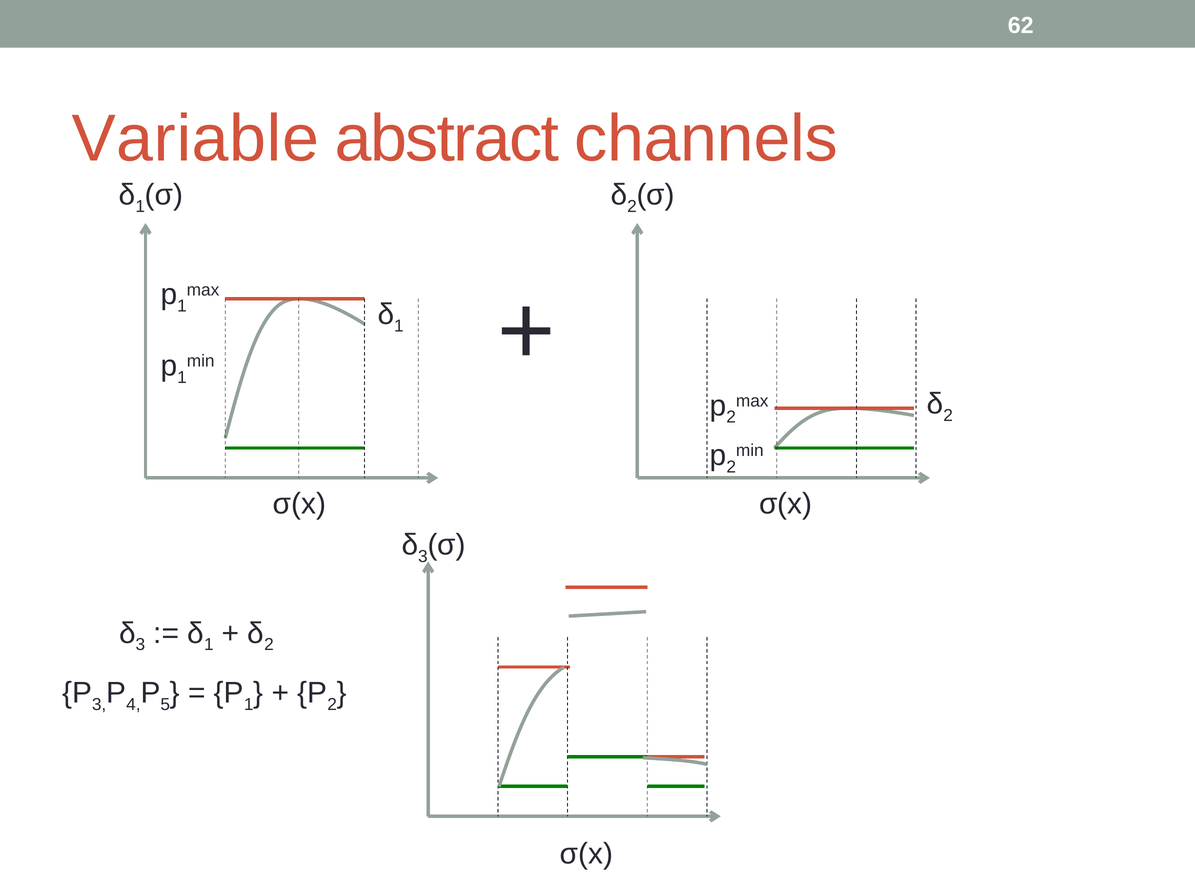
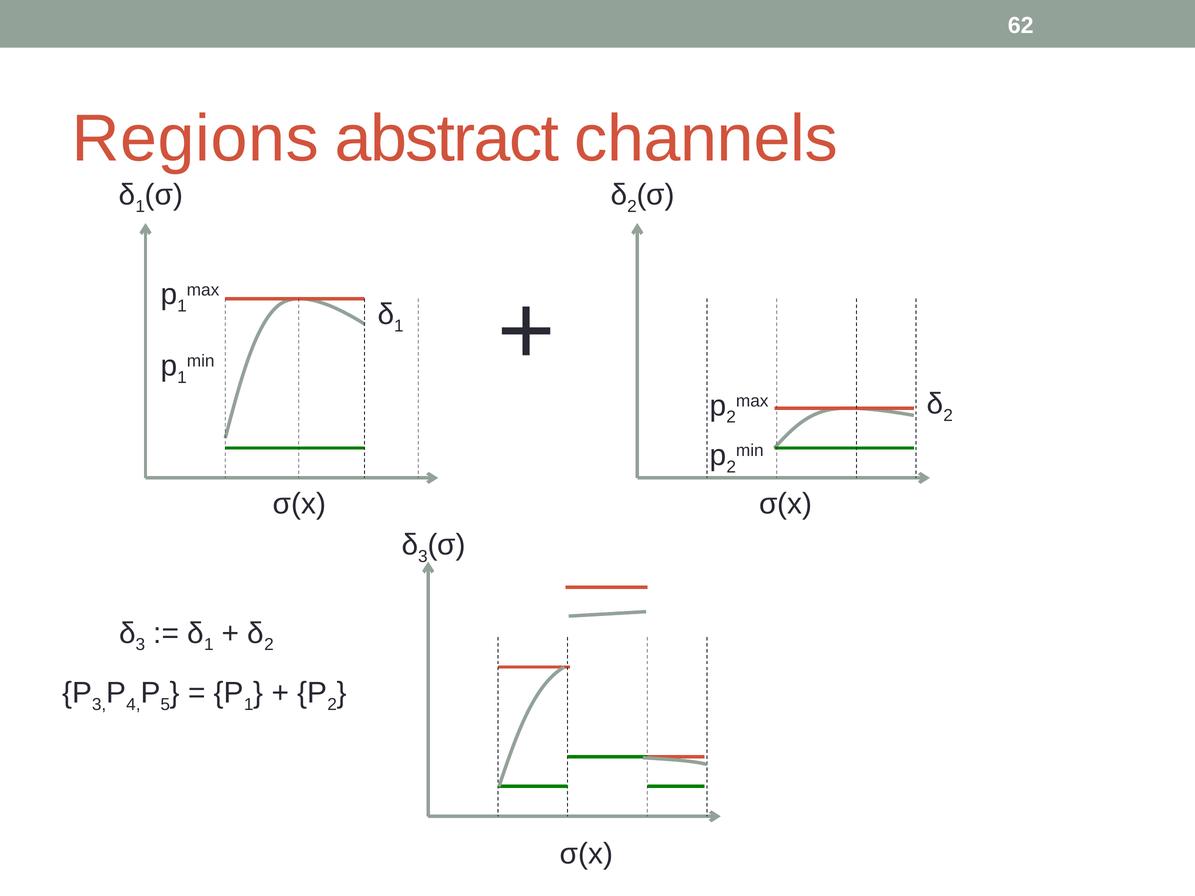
Variable: Variable -> Regions
